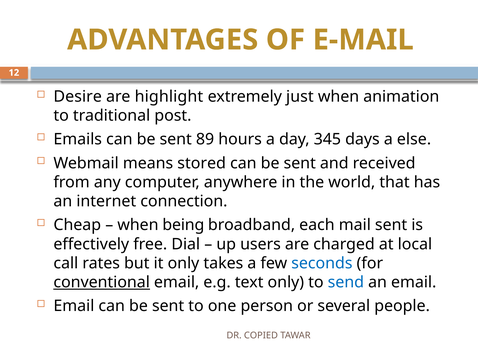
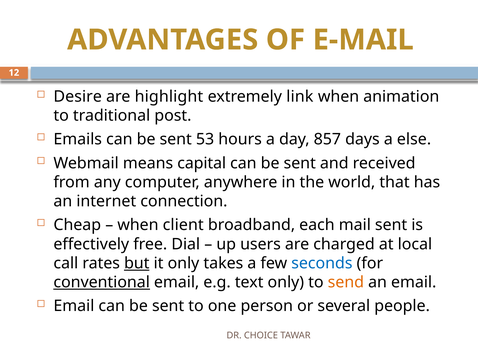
just: just -> link
89: 89 -> 53
345: 345 -> 857
stored: stored -> capital
being: being -> client
but underline: none -> present
send colour: blue -> orange
COPIED: COPIED -> CHOICE
